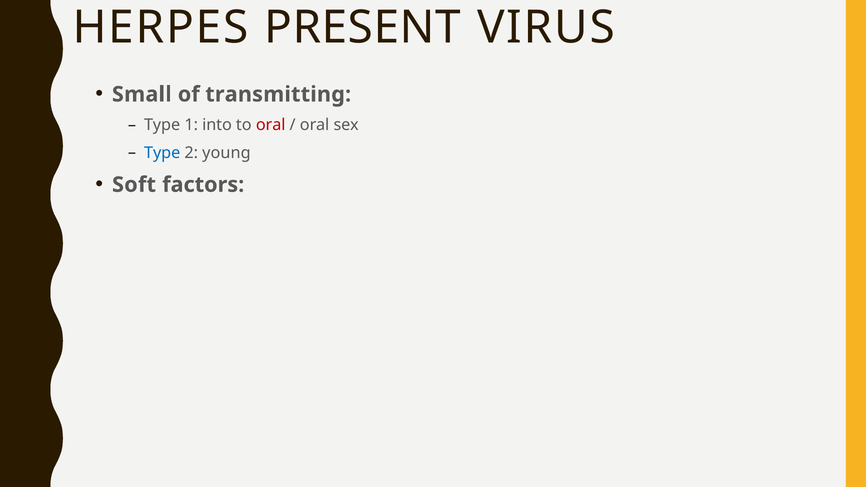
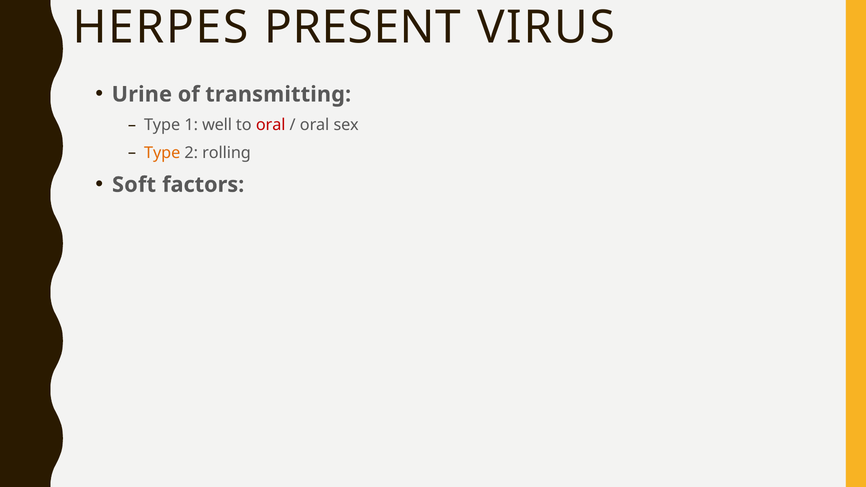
Small: Small -> Urine
into: into -> well
Type at (162, 153) colour: blue -> orange
young: young -> rolling
